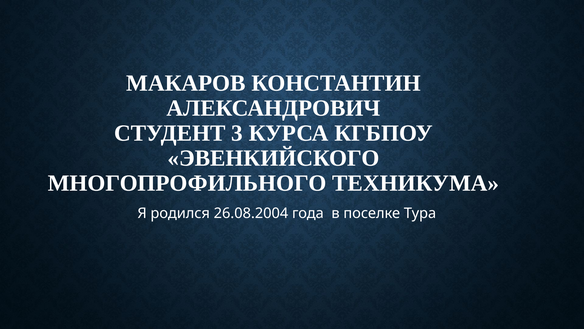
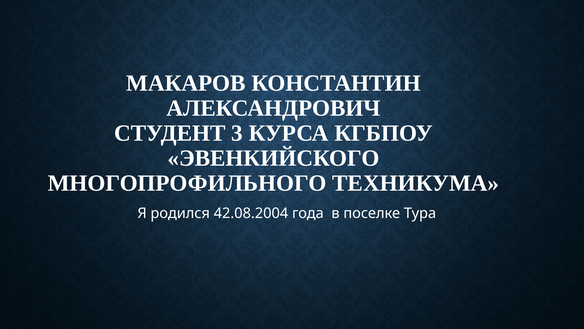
26.08.2004: 26.08.2004 -> 42.08.2004
